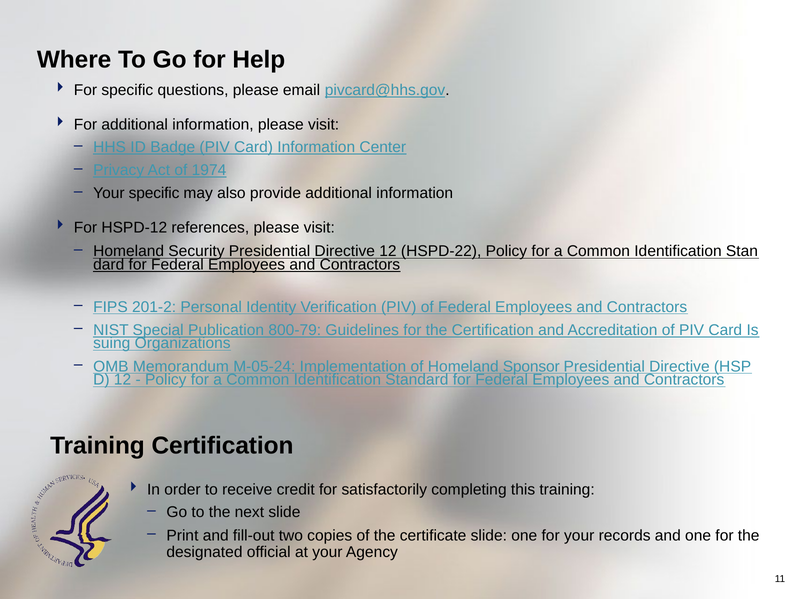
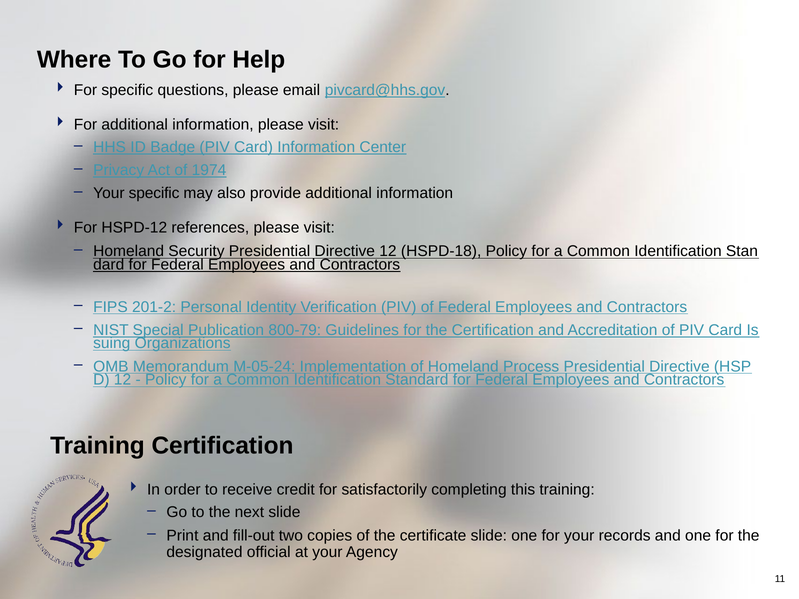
HSPD-22: HSPD-22 -> HSPD-18
Sponsor: Sponsor -> Process
